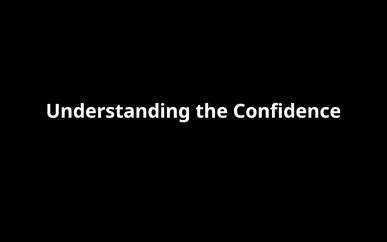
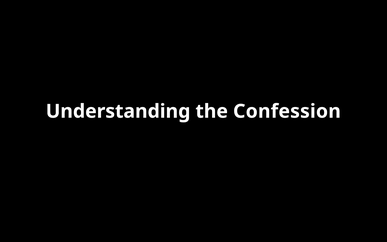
Confidence: Confidence -> Confession
